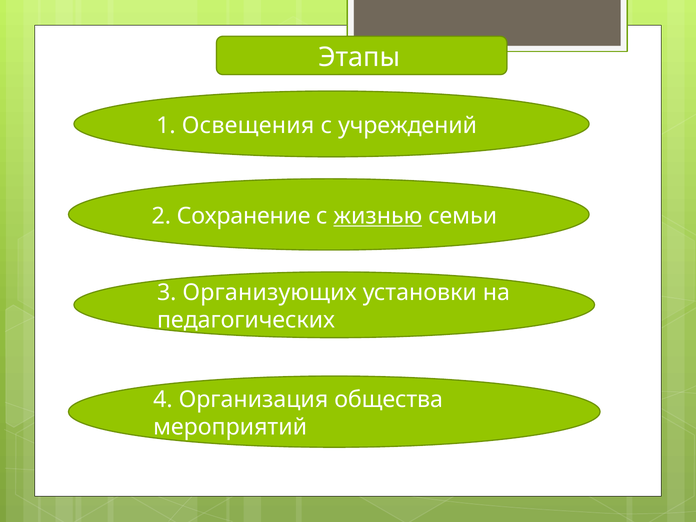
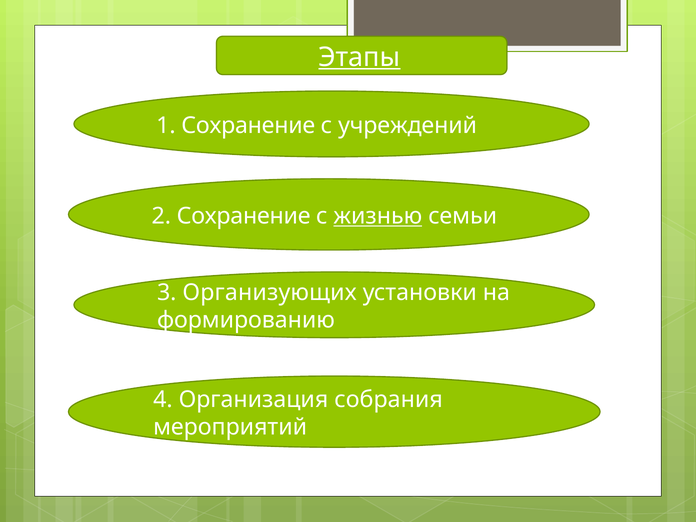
Этапы underline: none -> present
1 Освещения: Освещения -> Сохранение
педагогических: педагогических -> формированию
общества: общества -> собрания
